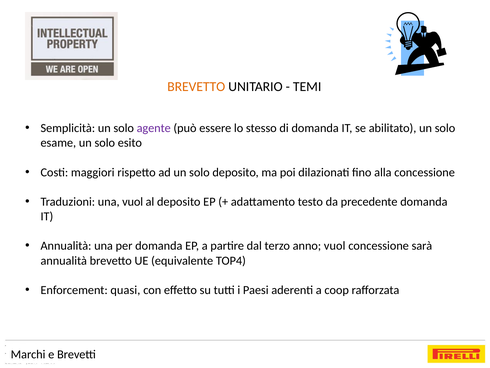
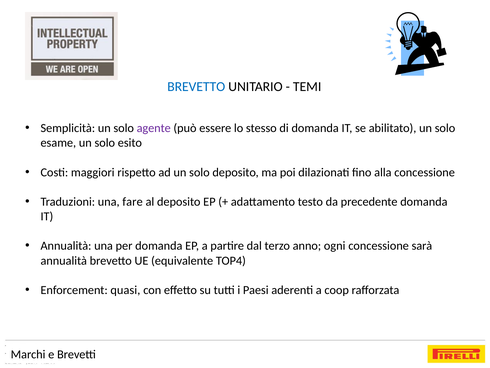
BREVETTO at (196, 87) colour: orange -> blue
una vuol: vuol -> fare
anno vuol: vuol -> ogni
